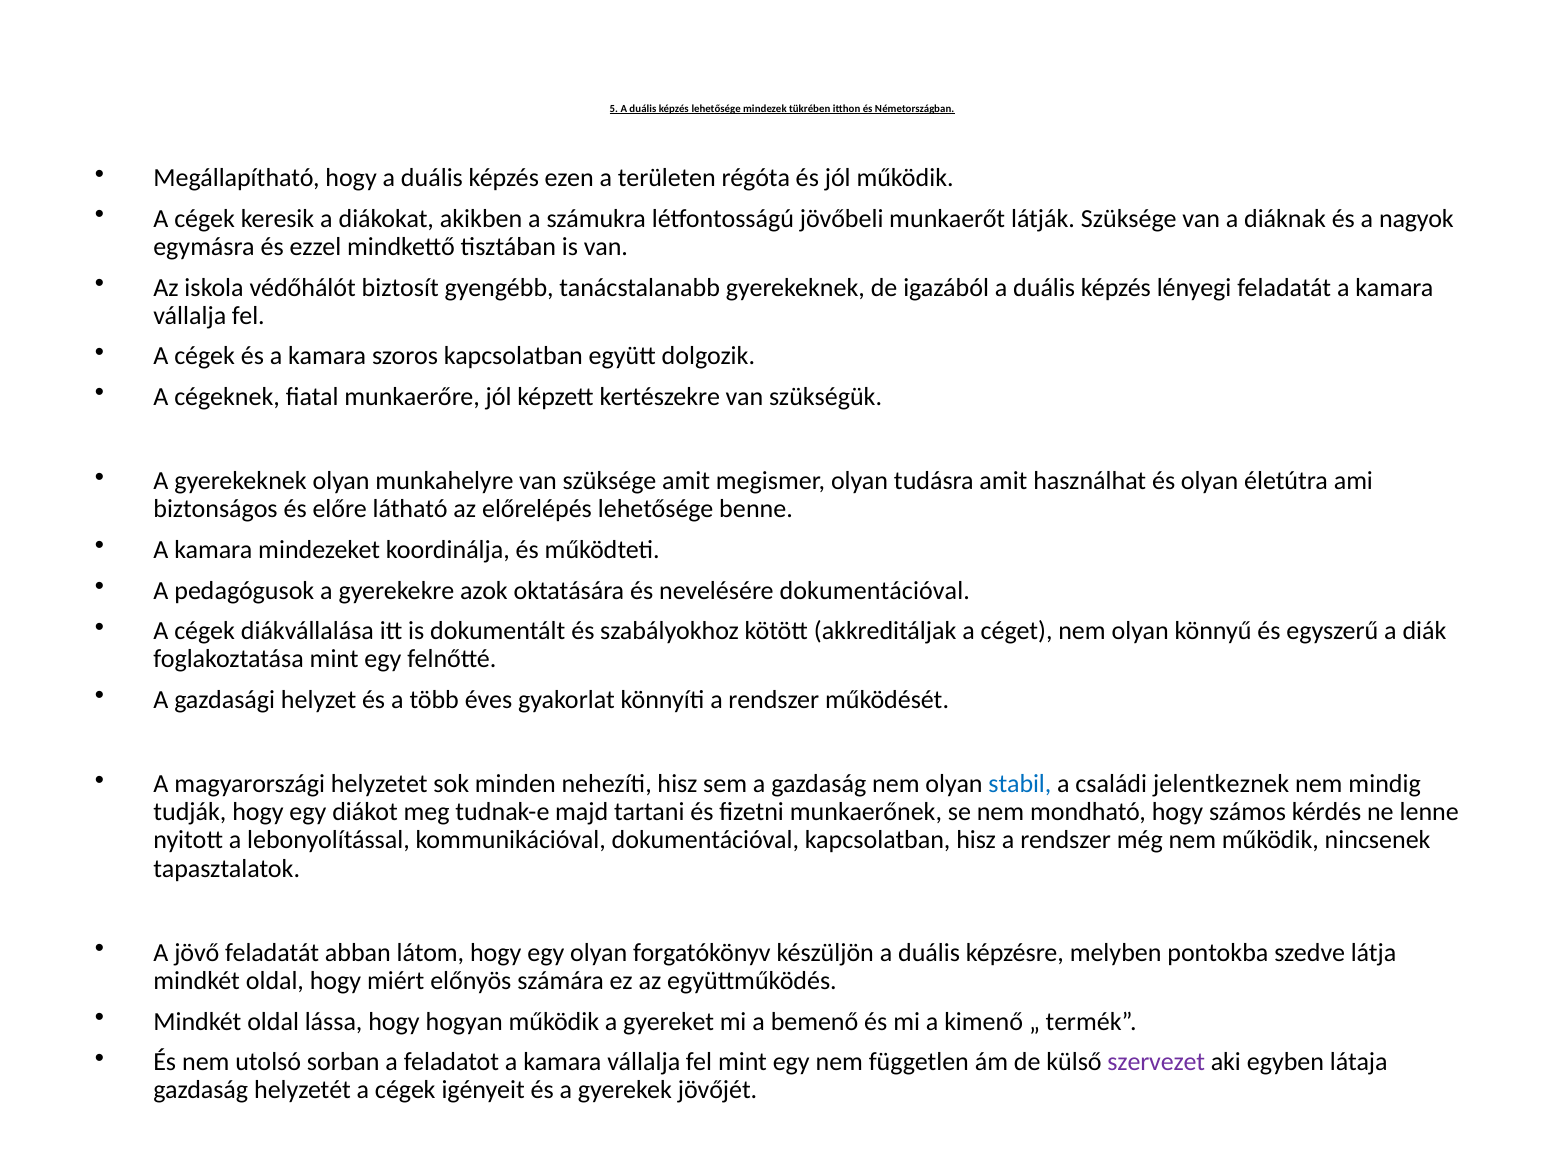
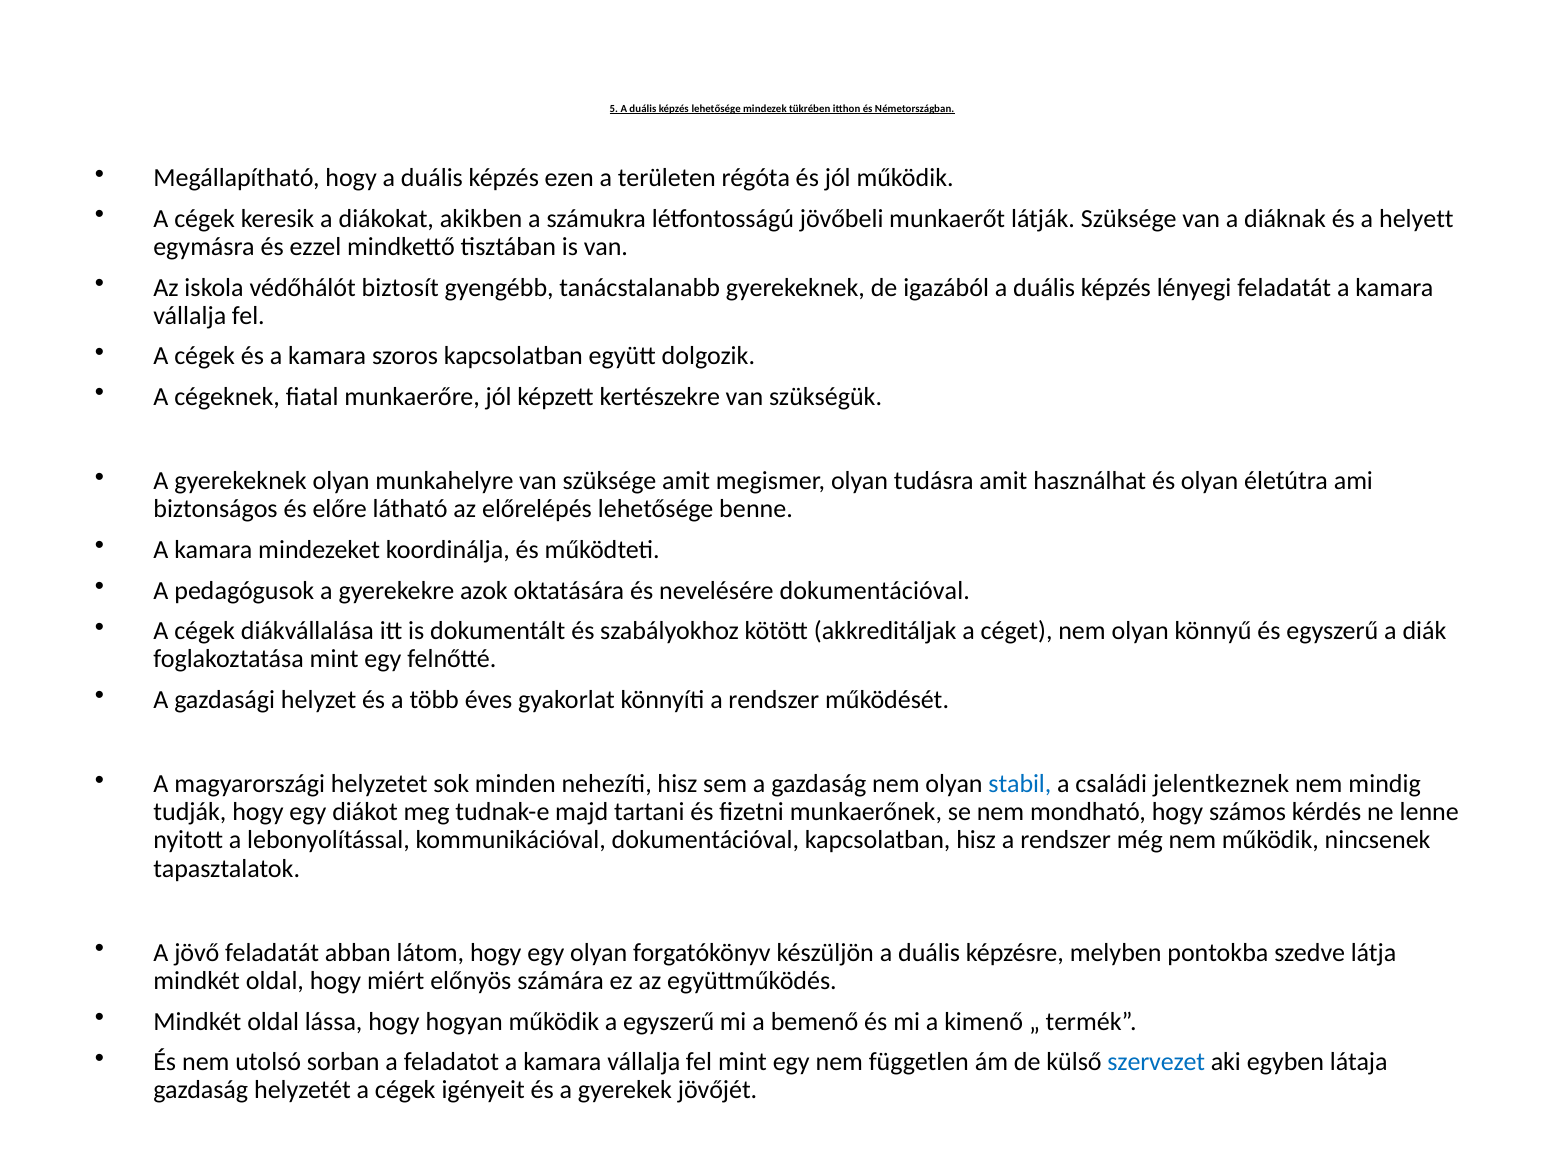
nagyok: nagyok -> helyett
a gyereket: gyereket -> egyszerű
szervezet colour: purple -> blue
